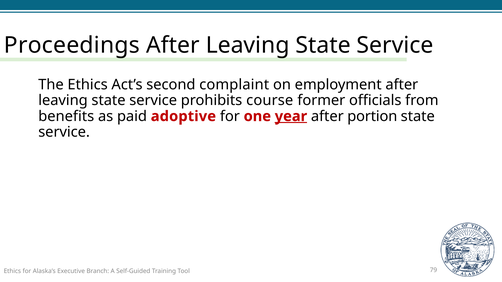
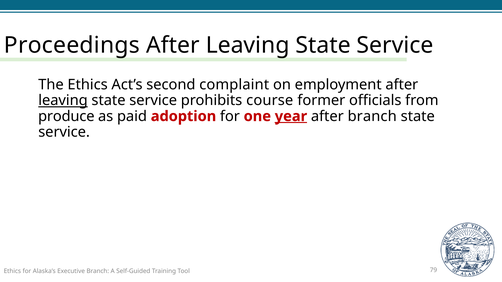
leaving at (63, 101) underline: none -> present
benefits: benefits -> produce
adoptive: adoptive -> adoption
after portion: portion -> branch
